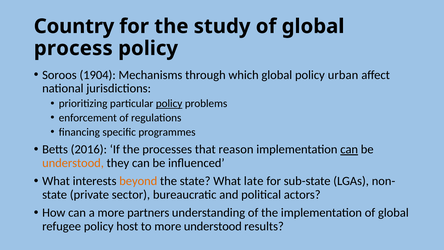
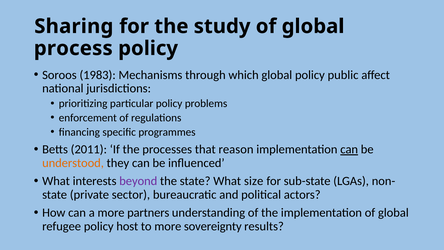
Country: Country -> Sharing
1904: 1904 -> 1983
urban: urban -> public
policy at (169, 103) underline: present -> none
2016: 2016 -> 2011
beyond colour: orange -> purple
late: late -> size
more understood: understood -> sovereignty
